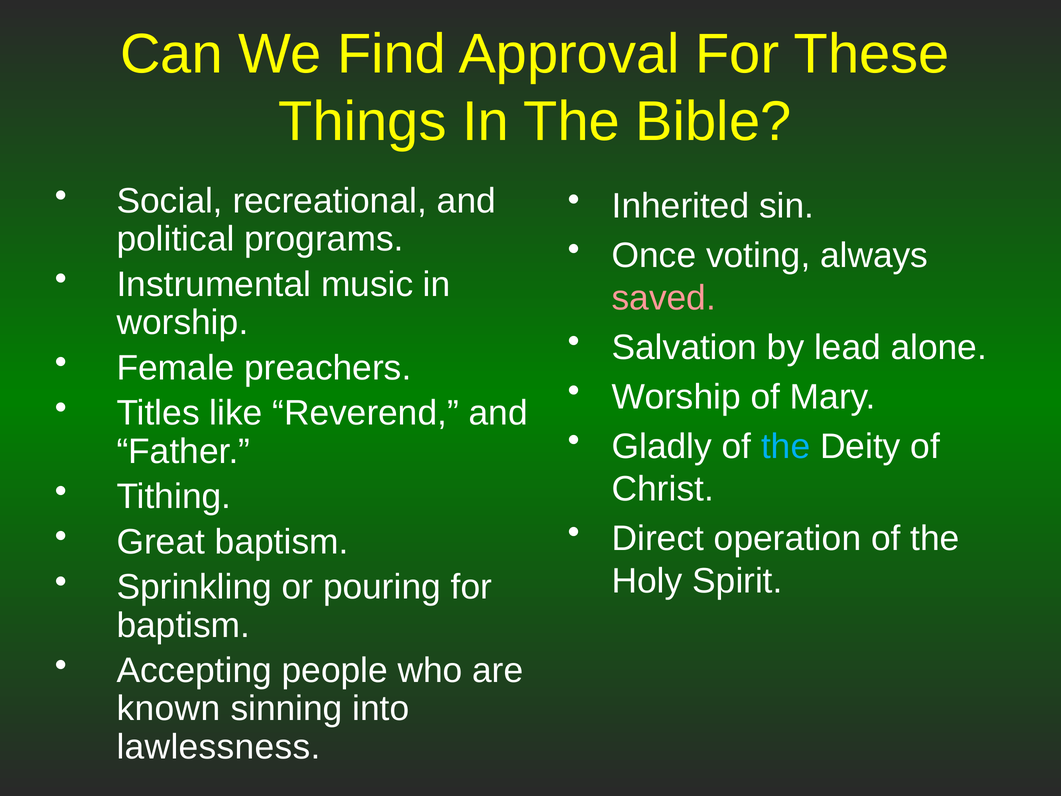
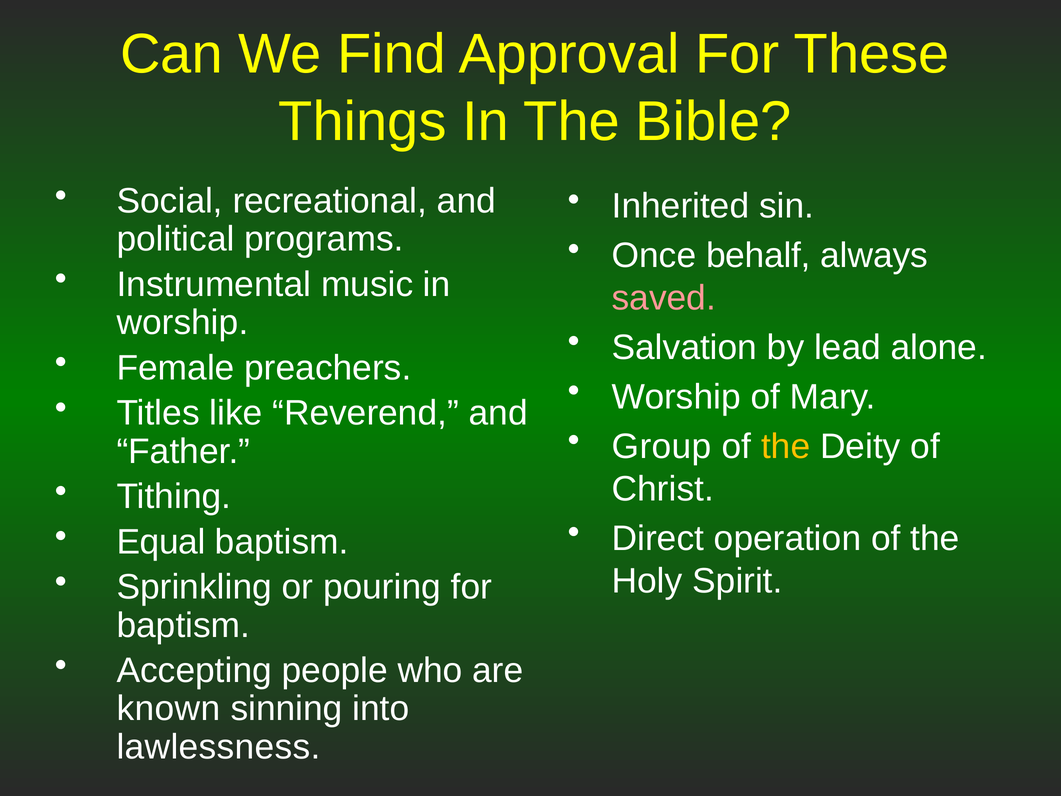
voting: voting -> behalf
Gladly: Gladly -> Group
the at (786, 446) colour: light blue -> yellow
Great: Great -> Equal
